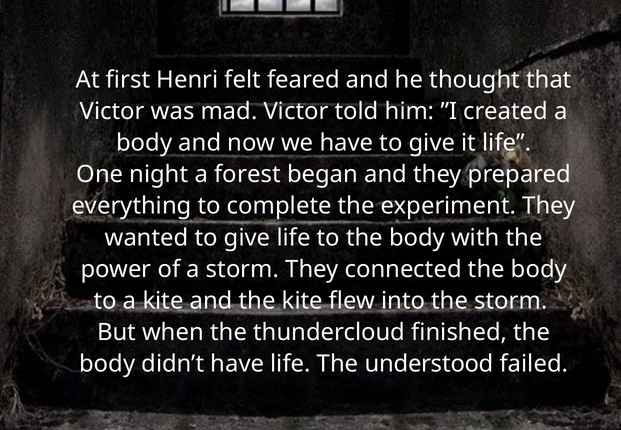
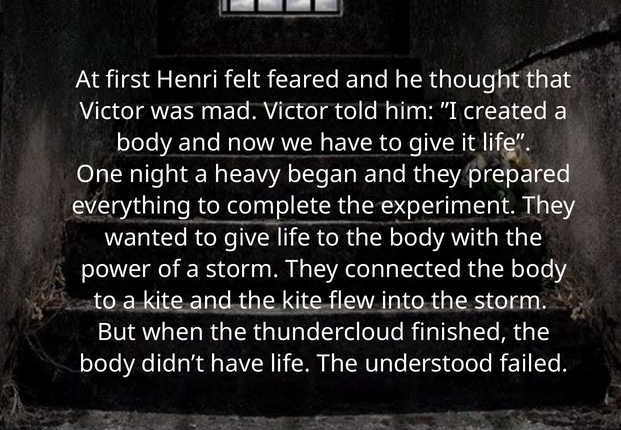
forest: forest -> heavy
